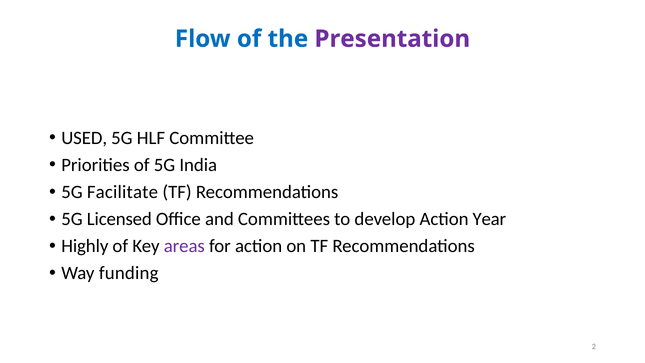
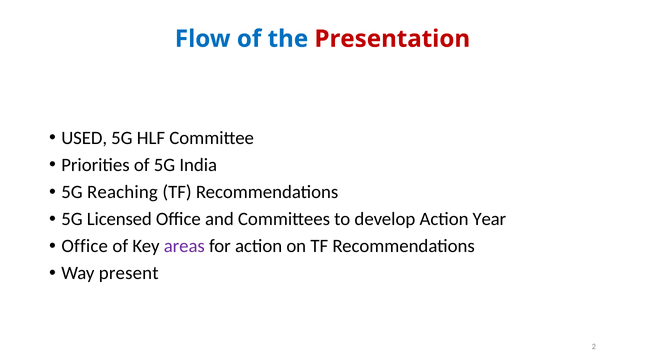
Presentation colour: purple -> red
Facilitate: Facilitate -> Reaching
Highly at (85, 246): Highly -> Office
funding: funding -> present
